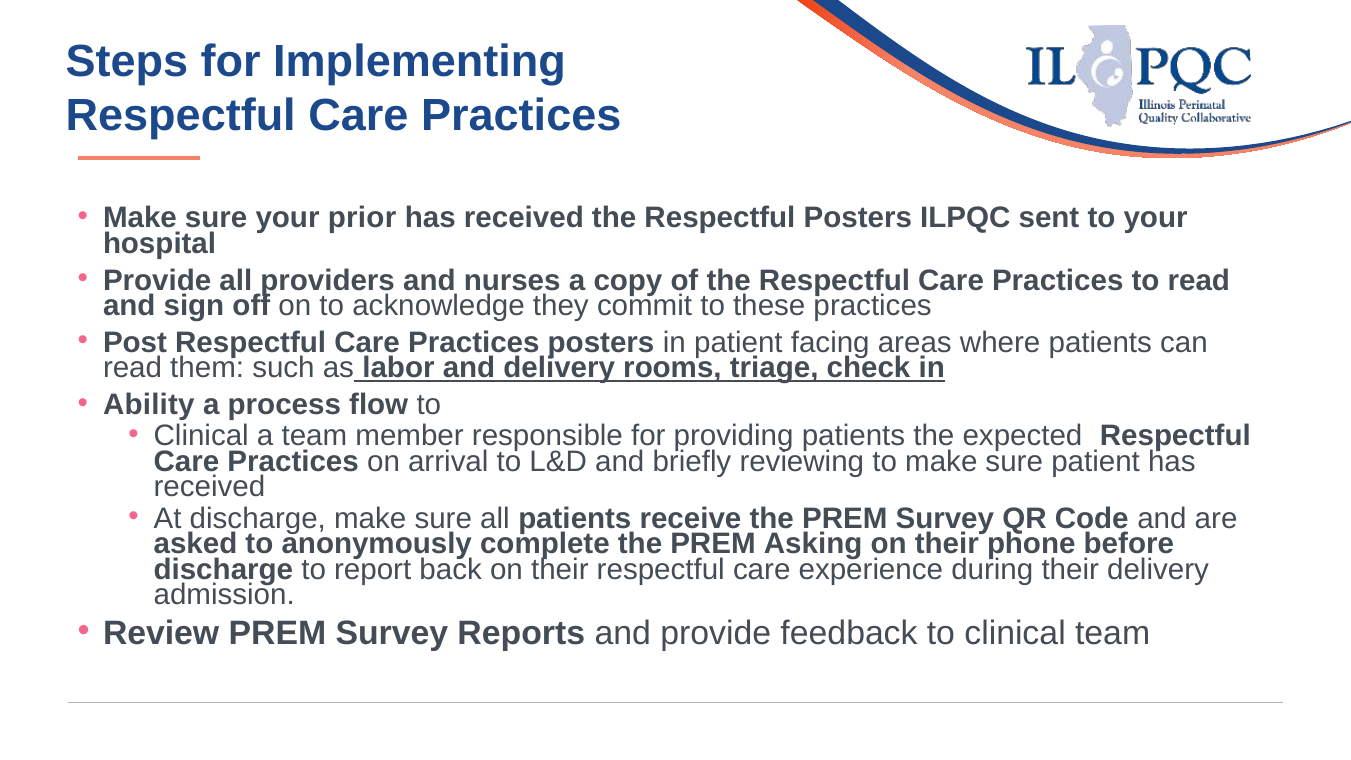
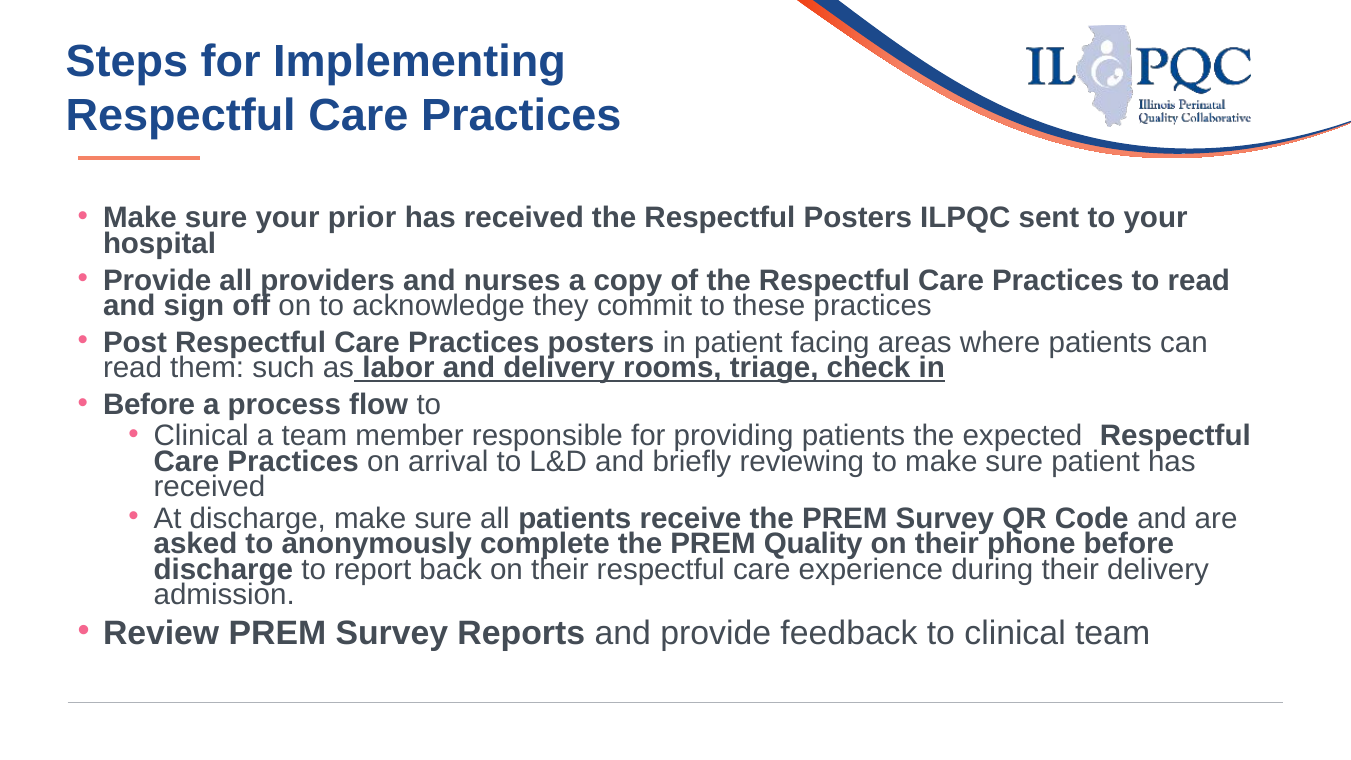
Ability at (149, 405): Ability -> Before
Asking: Asking -> Quality
